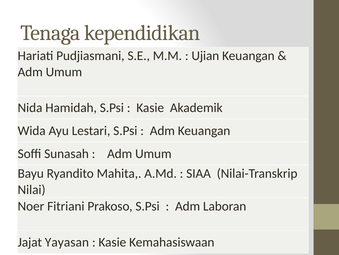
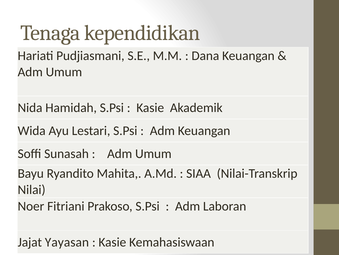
Ujian: Ujian -> Dana
